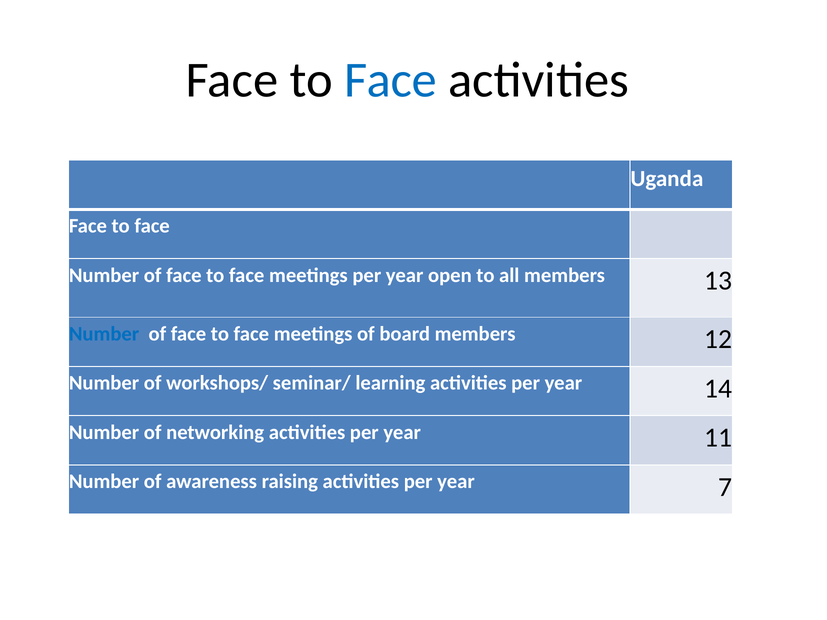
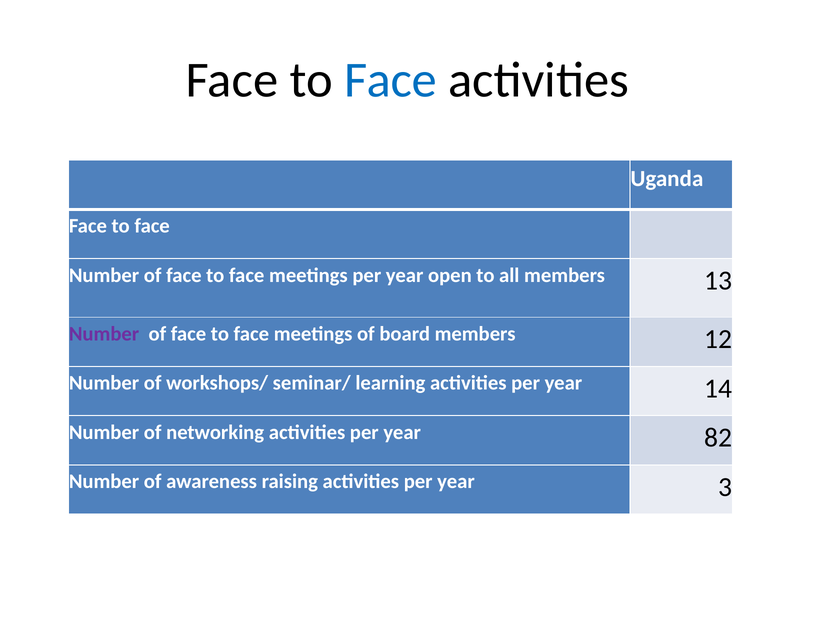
Number at (104, 334) colour: blue -> purple
11: 11 -> 82
7: 7 -> 3
